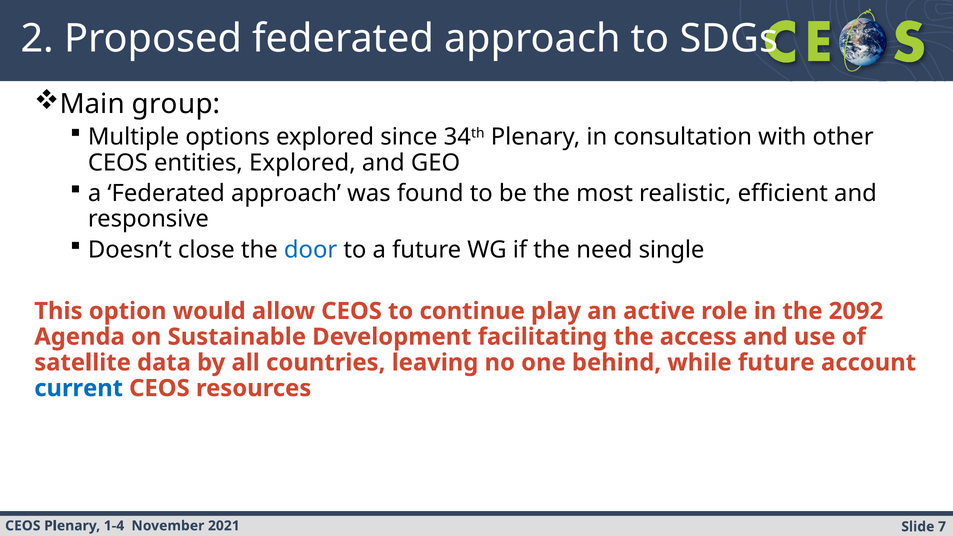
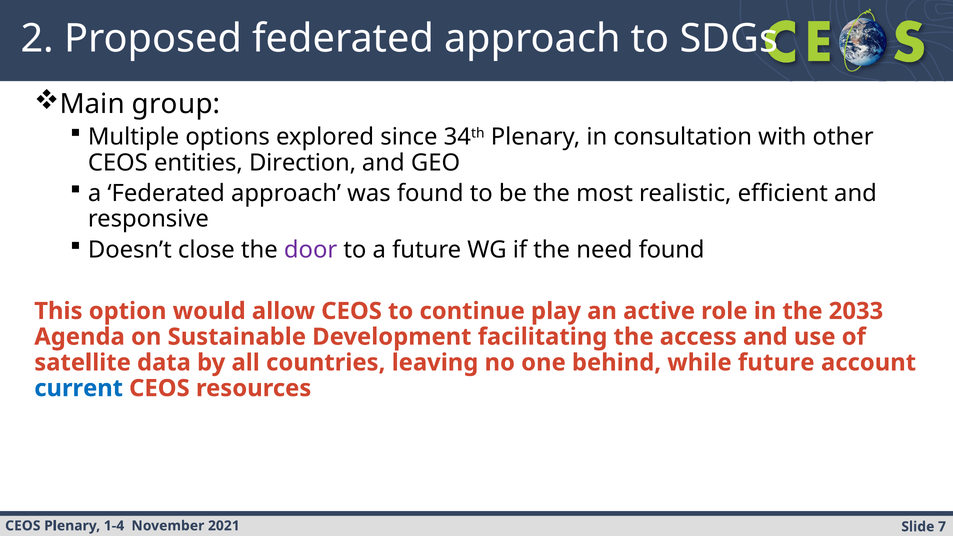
entities Explored: Explored -> Direction
door colour: blue -> purple
need single: single -> found
2092: 2092 -> 2033
